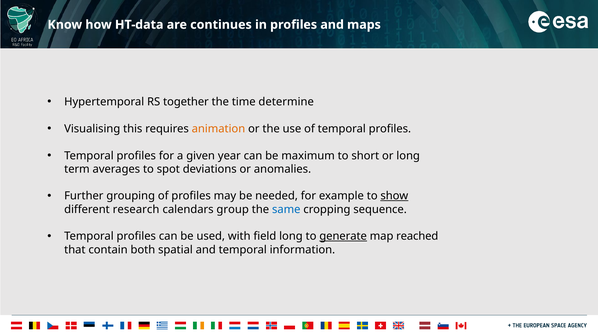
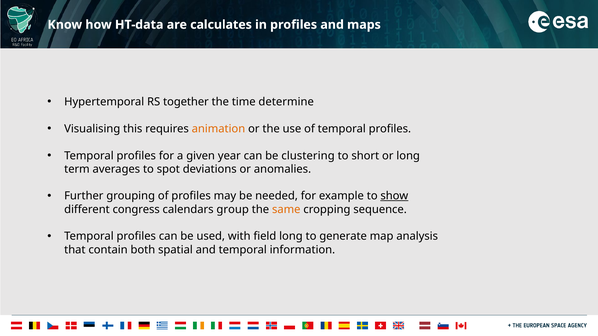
continues: continues -> calculates
maximum: maximum -> clustering
research: research -> congress
same colour: blue -> orange
generate underline: present -> none
reached: reached -> analysis
